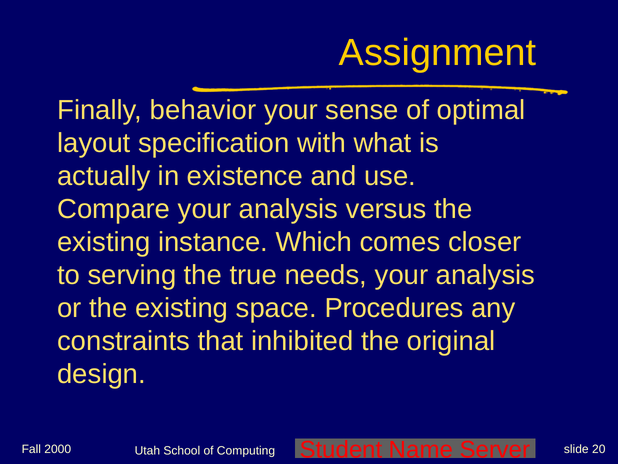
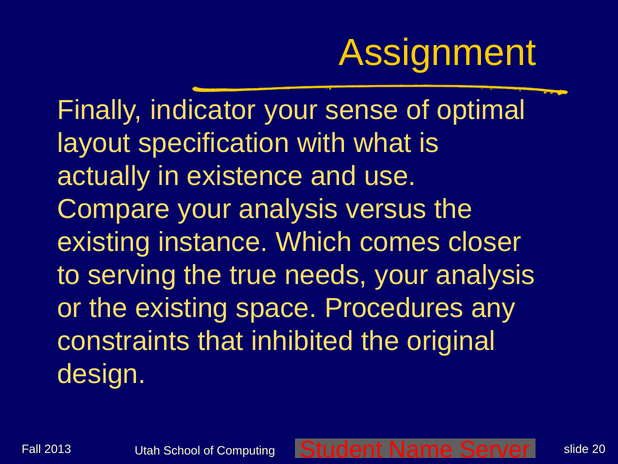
behavior: behavior -> indicator
2000: 2000 -> 2013
